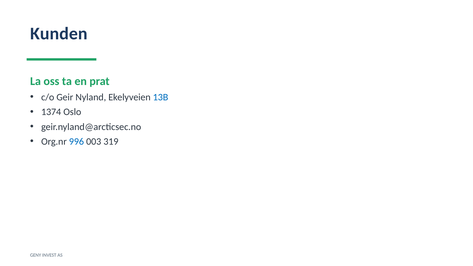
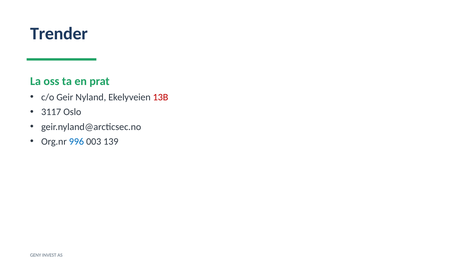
Kunden: Kunden -> Trender
13B colour: blue -> red
1374: 1374 -> 3117
319: 319 -> 139
